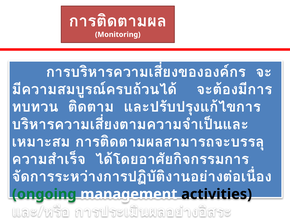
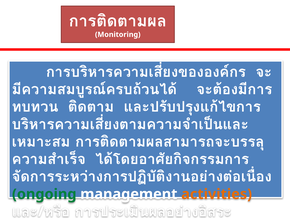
activities colour: black -> orange
